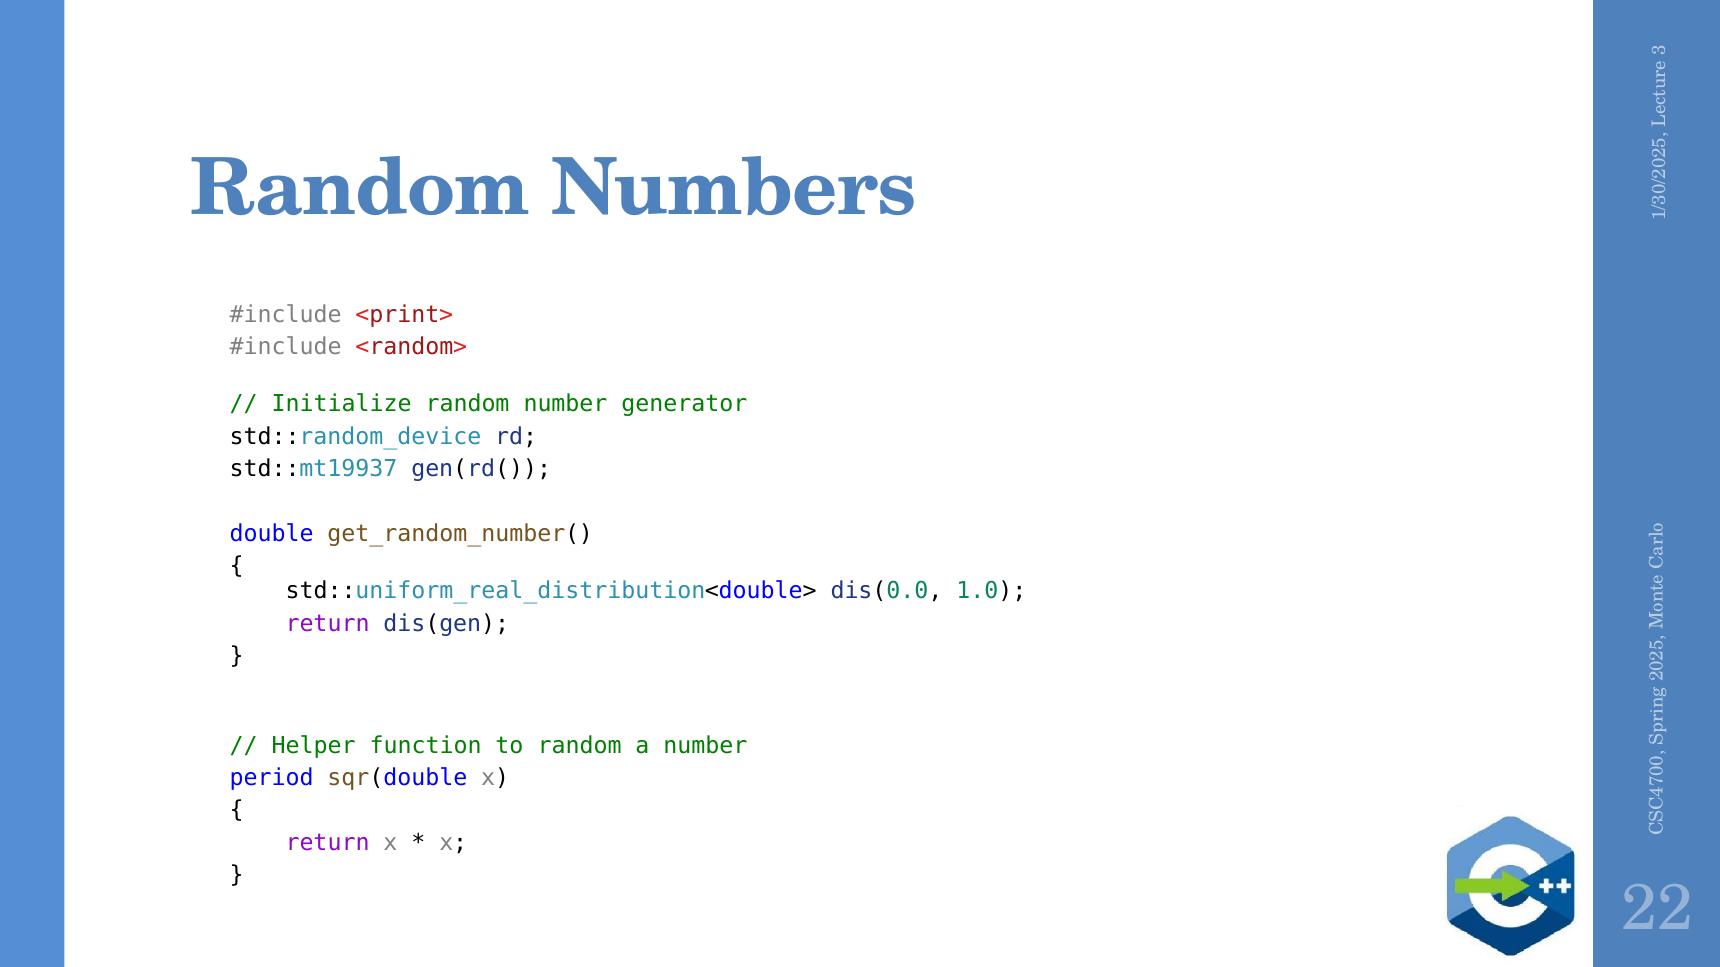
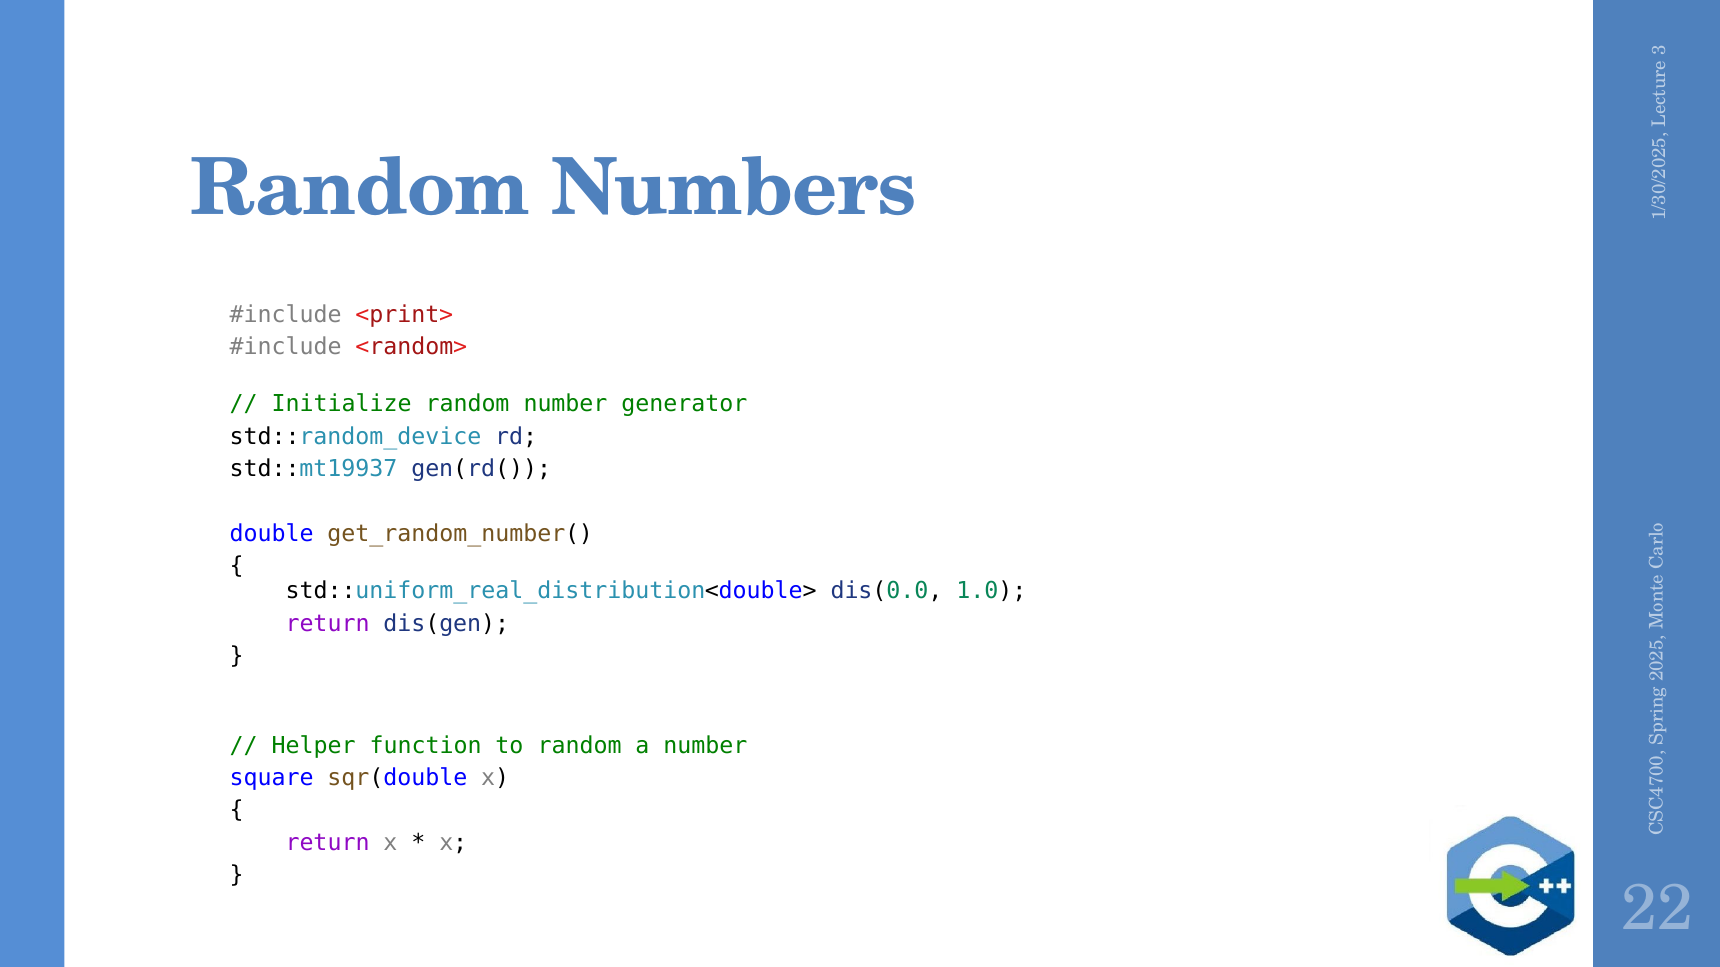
period: period -> square
